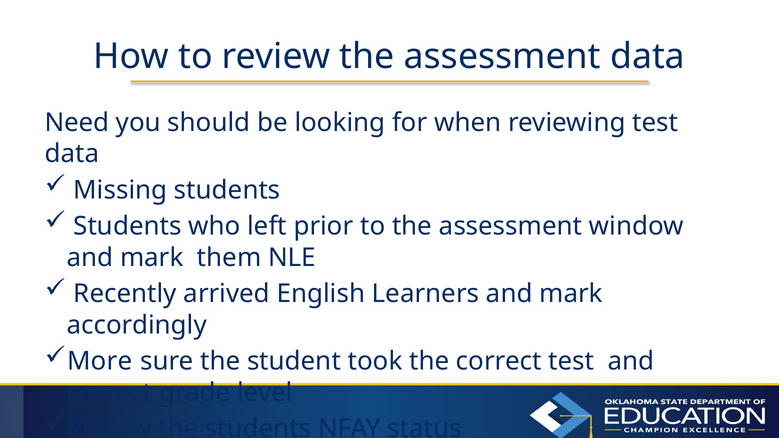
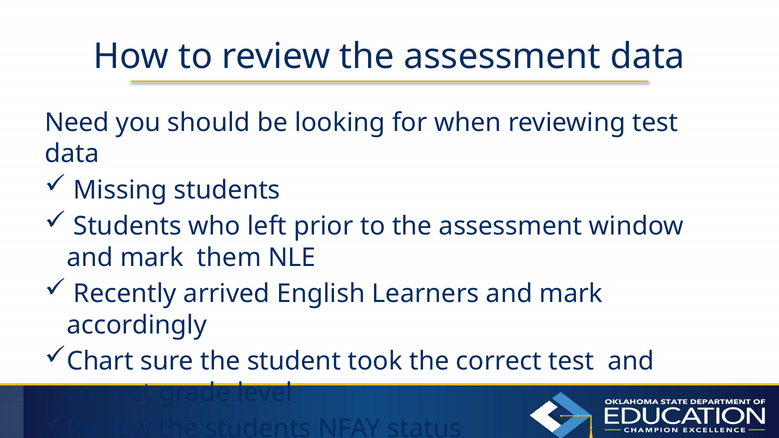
More: More -> Chart
